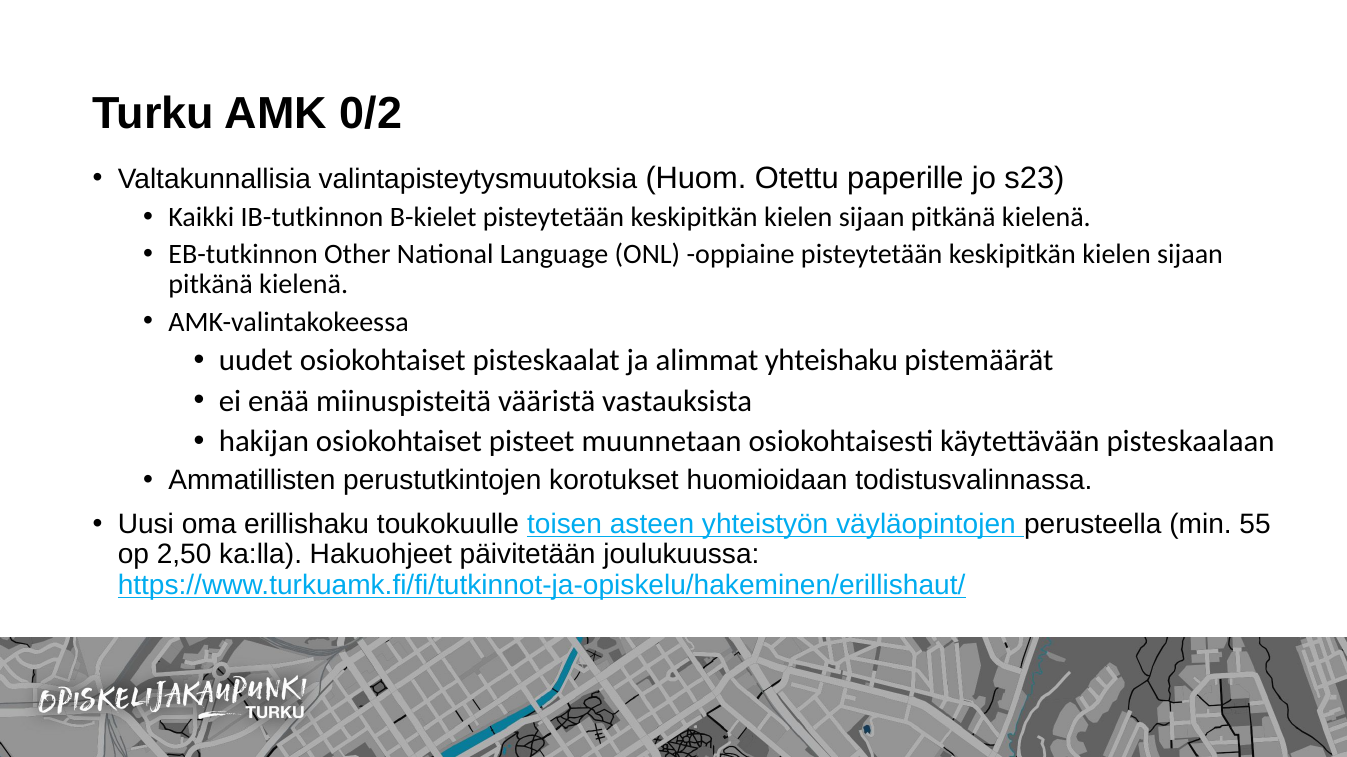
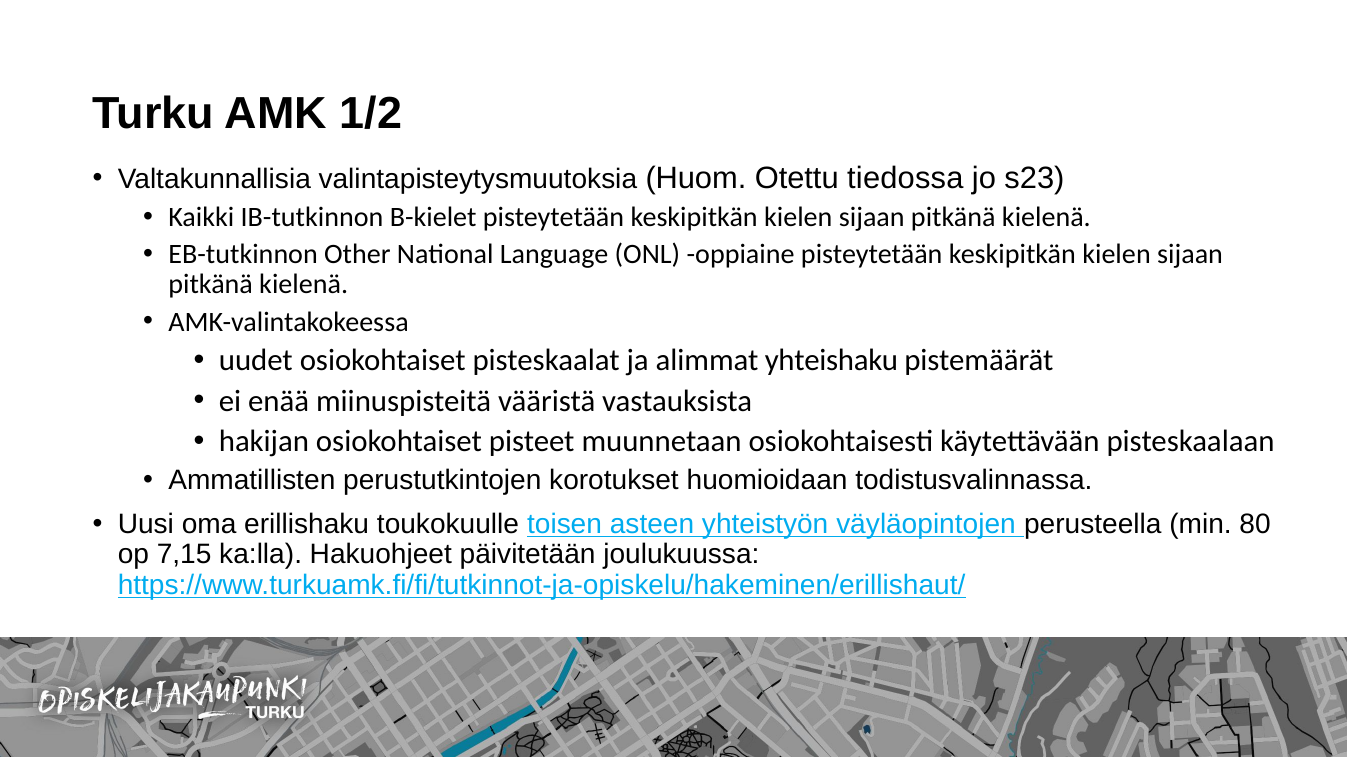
0/2: 0/2 -> 1/2
paperille: paperille -> tiedossa
55: 55 -> 80
2,50: 2,50 -> 7,15
